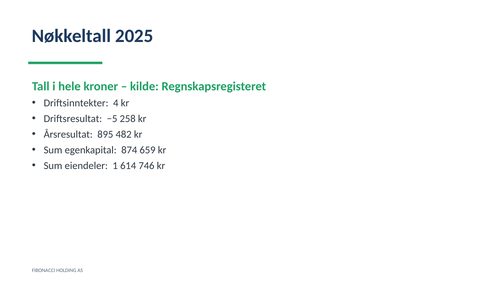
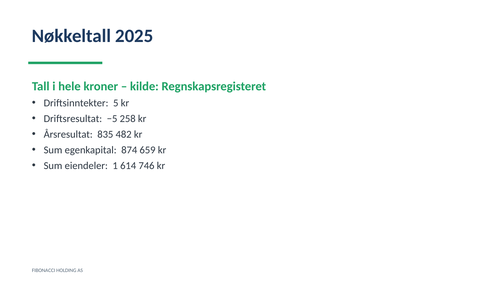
4: 4 -> 5
895: 895 -> 835
